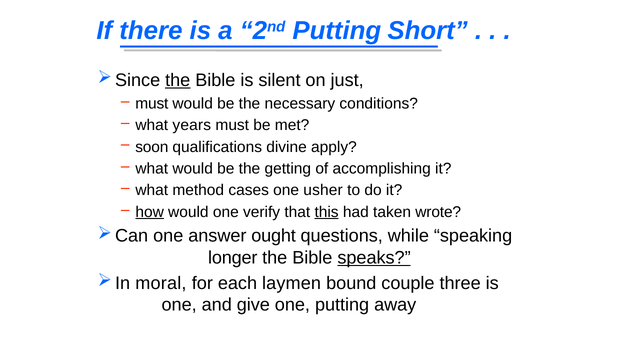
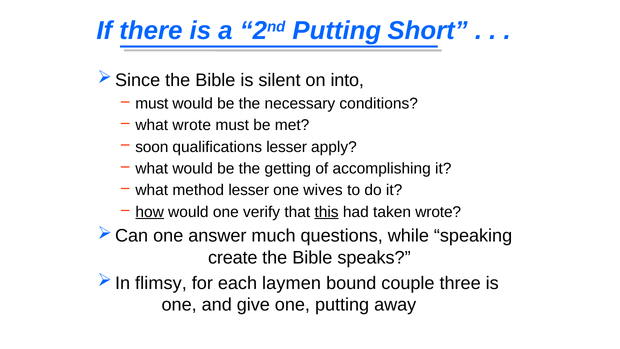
the at (178, 80) underline: present -> none
just: just -> into
what years: years -> wrote
qualifications divine: divine -> lesser
method cases: cases -> lesser
usher: usher -> wives
ought: ought -> much
longer: longer -> create
speaks underline: present -> none
moral: moral -> flimsy
